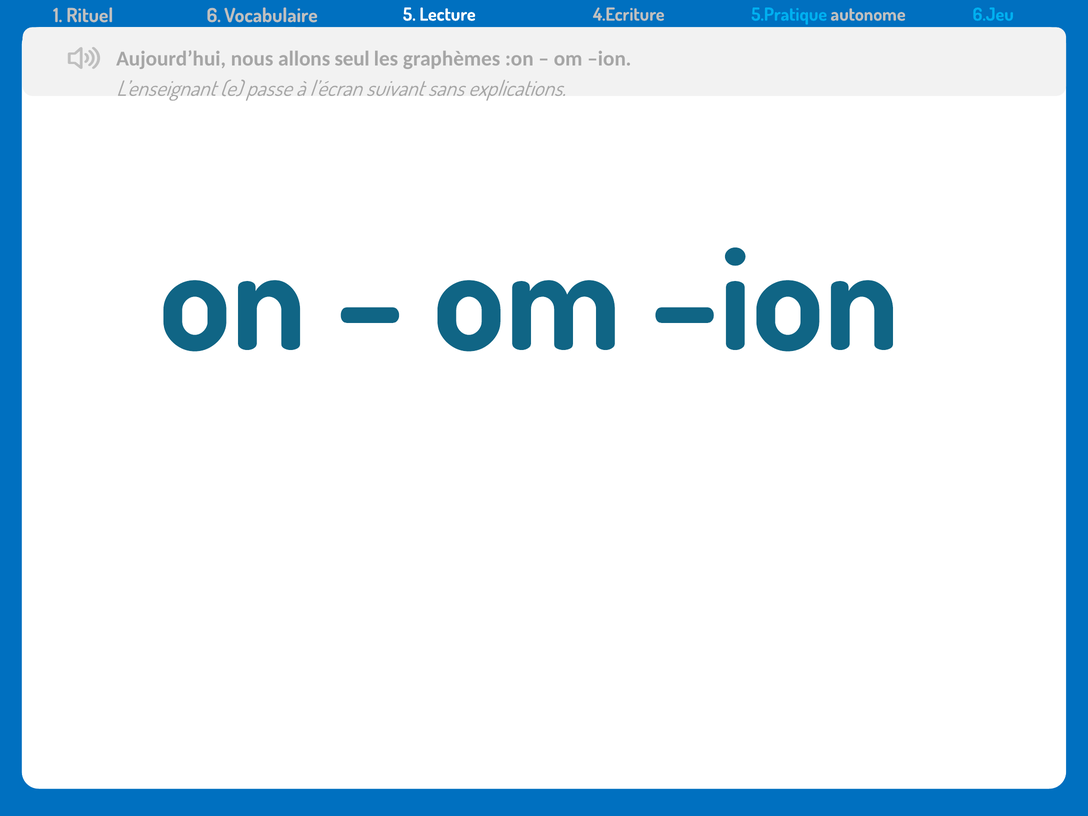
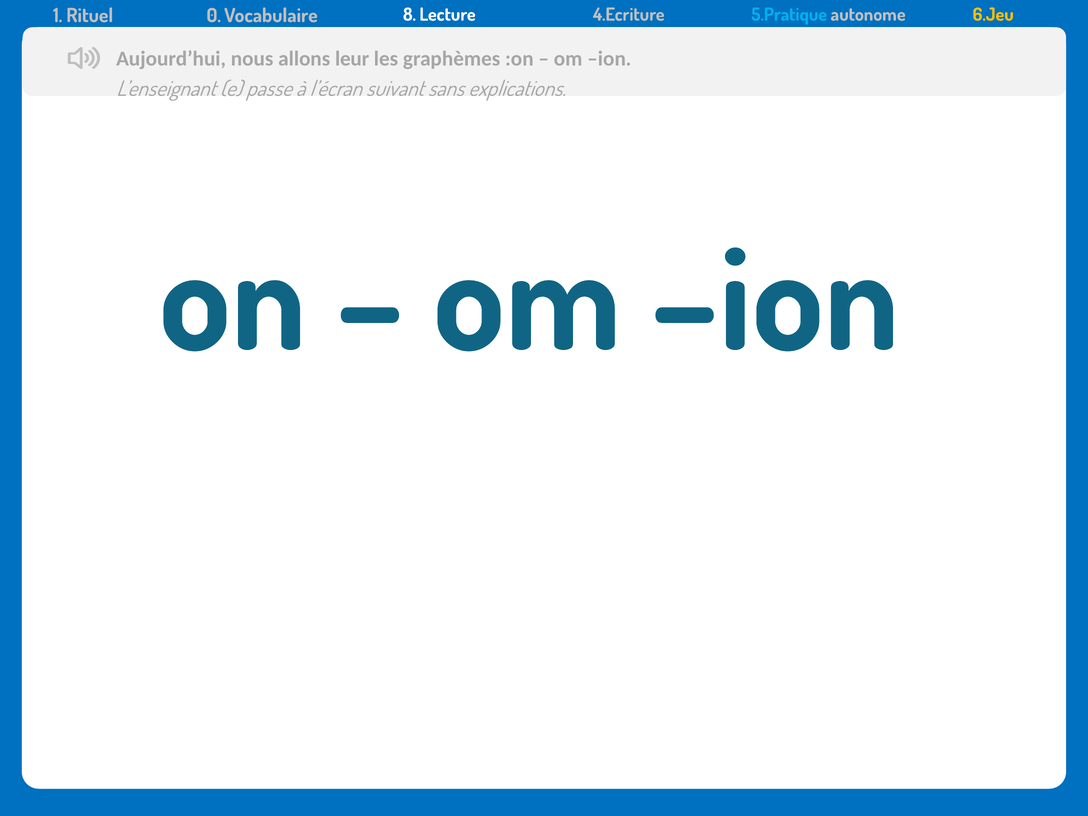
6: 6 -> 0
5: 5 -> 8
6.Jeu colour: light blue -> yellow
seul: seul -> leur
